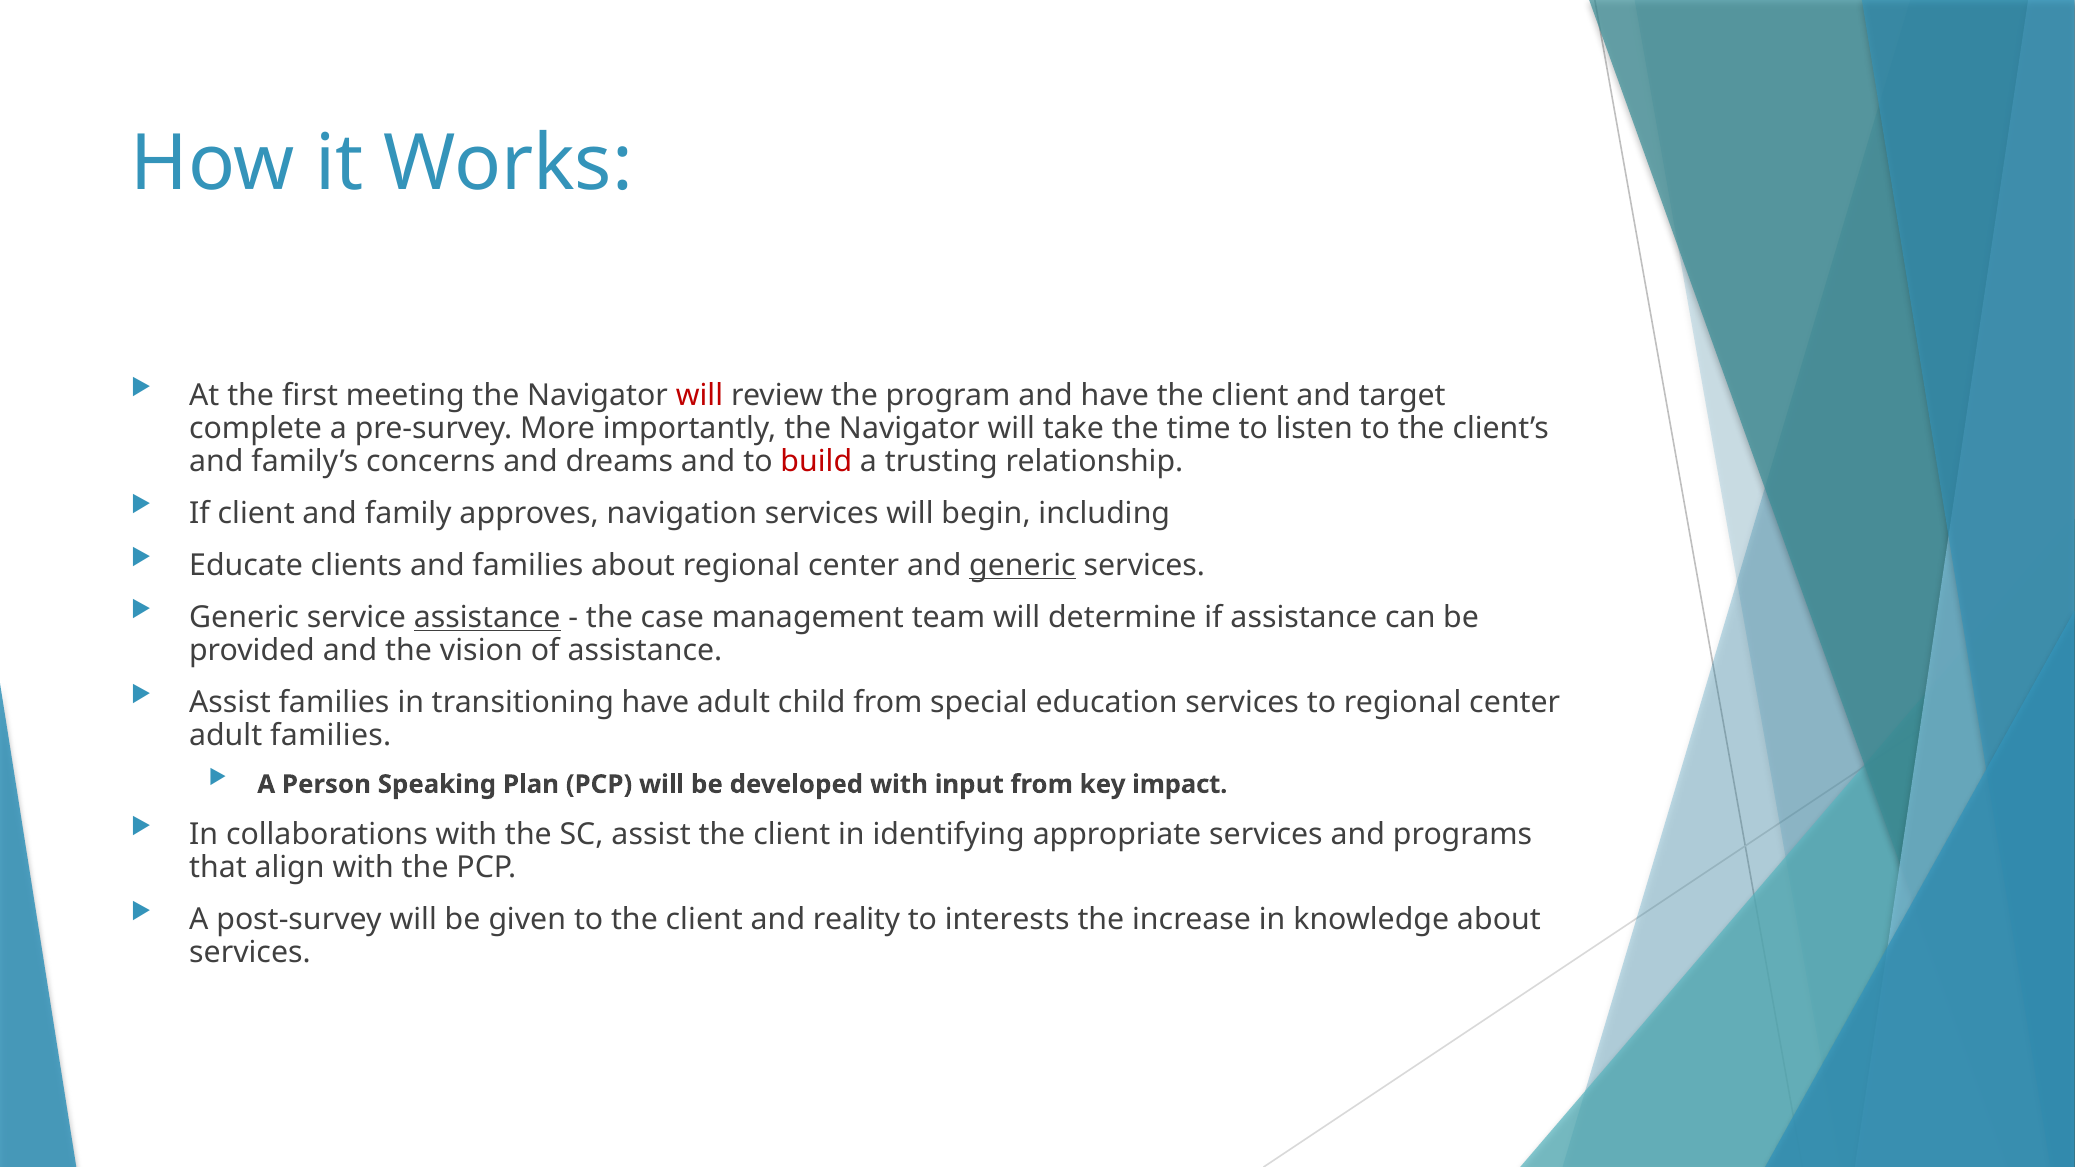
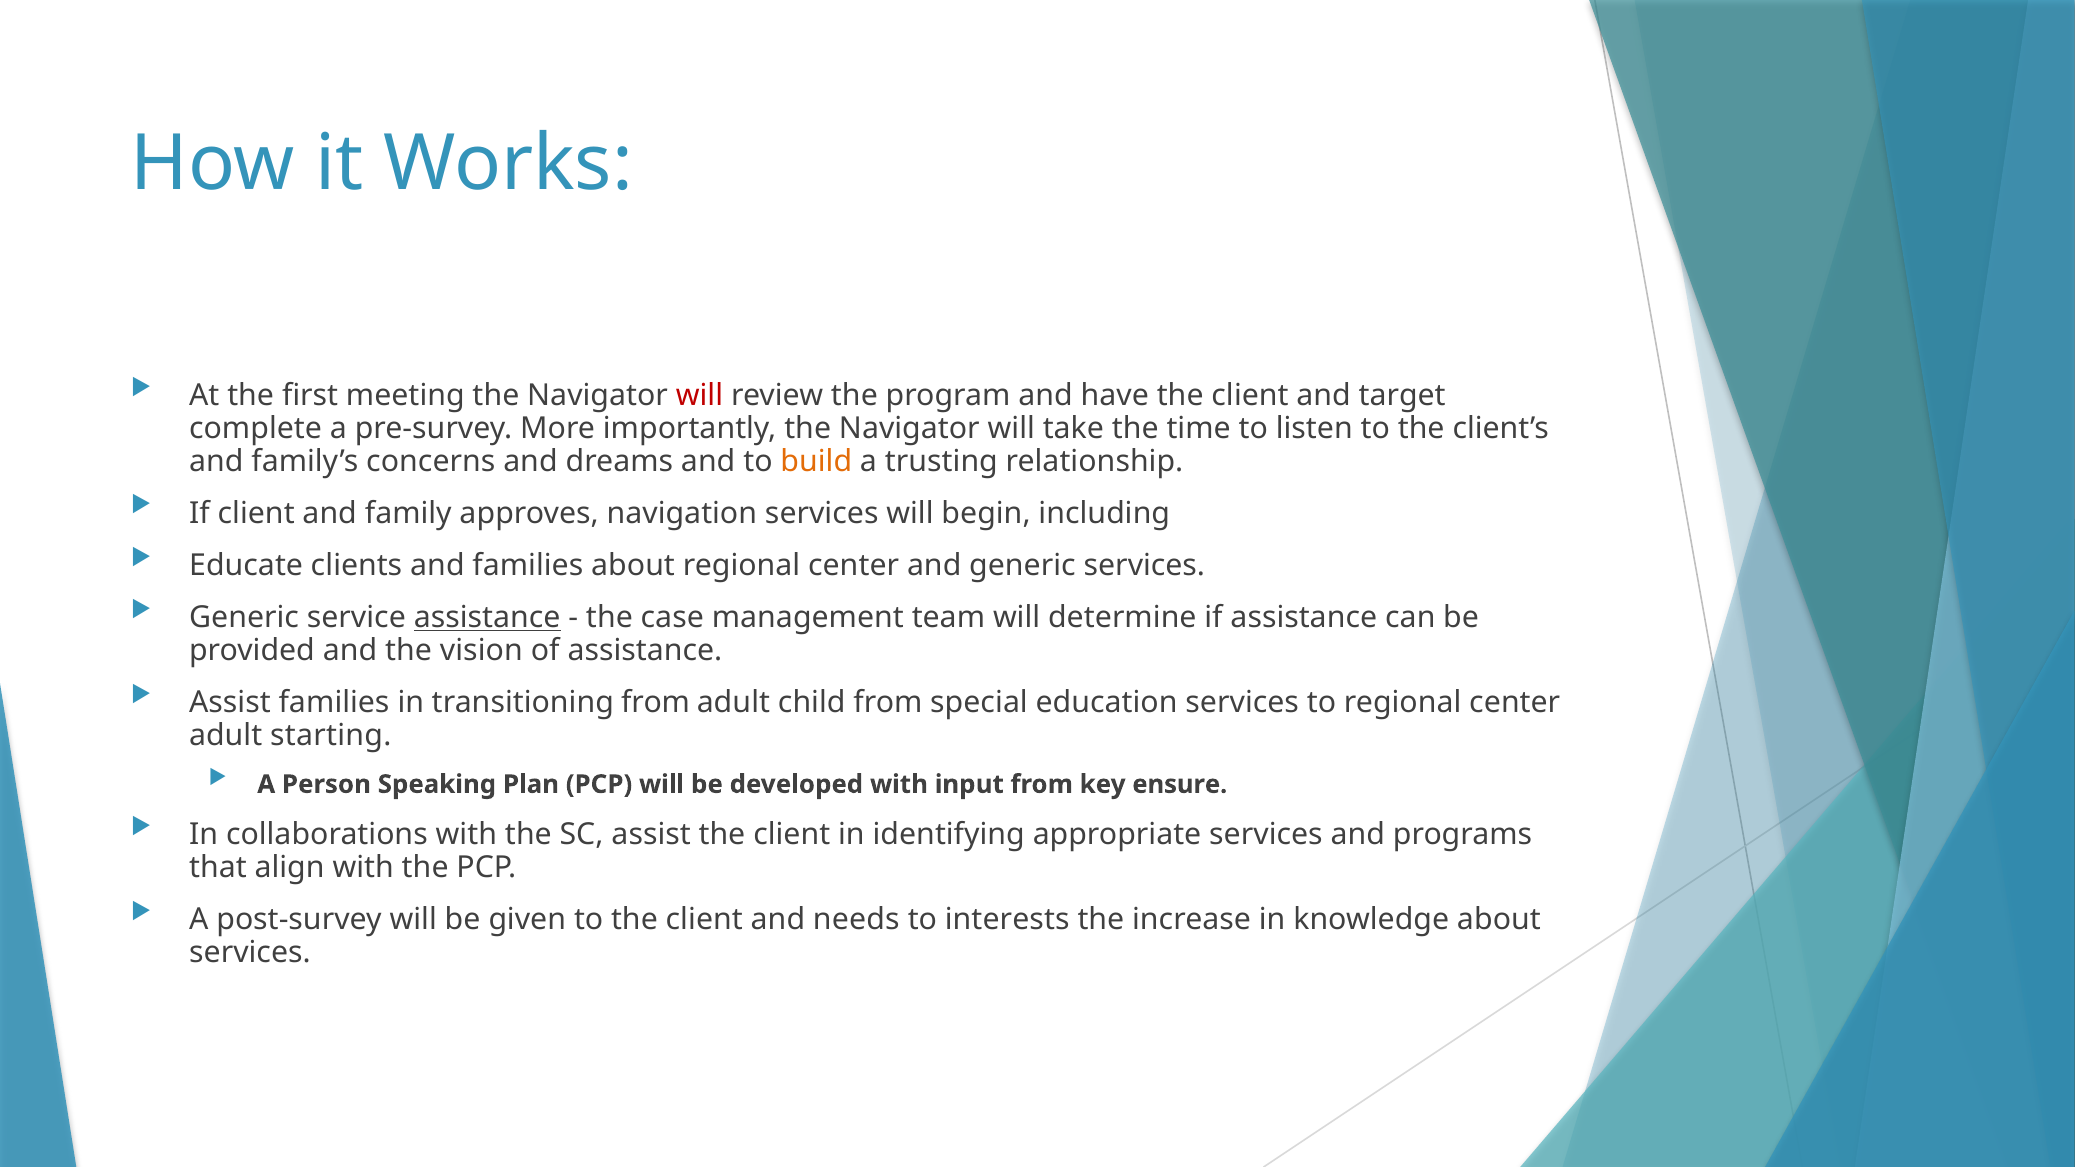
build colour: red -> orange
generic at (1022, 566) underline: present -> none
transitioning have: have -> from
adult families: families -> starting
impact: impact -> ensure
reality: reality -> needs
